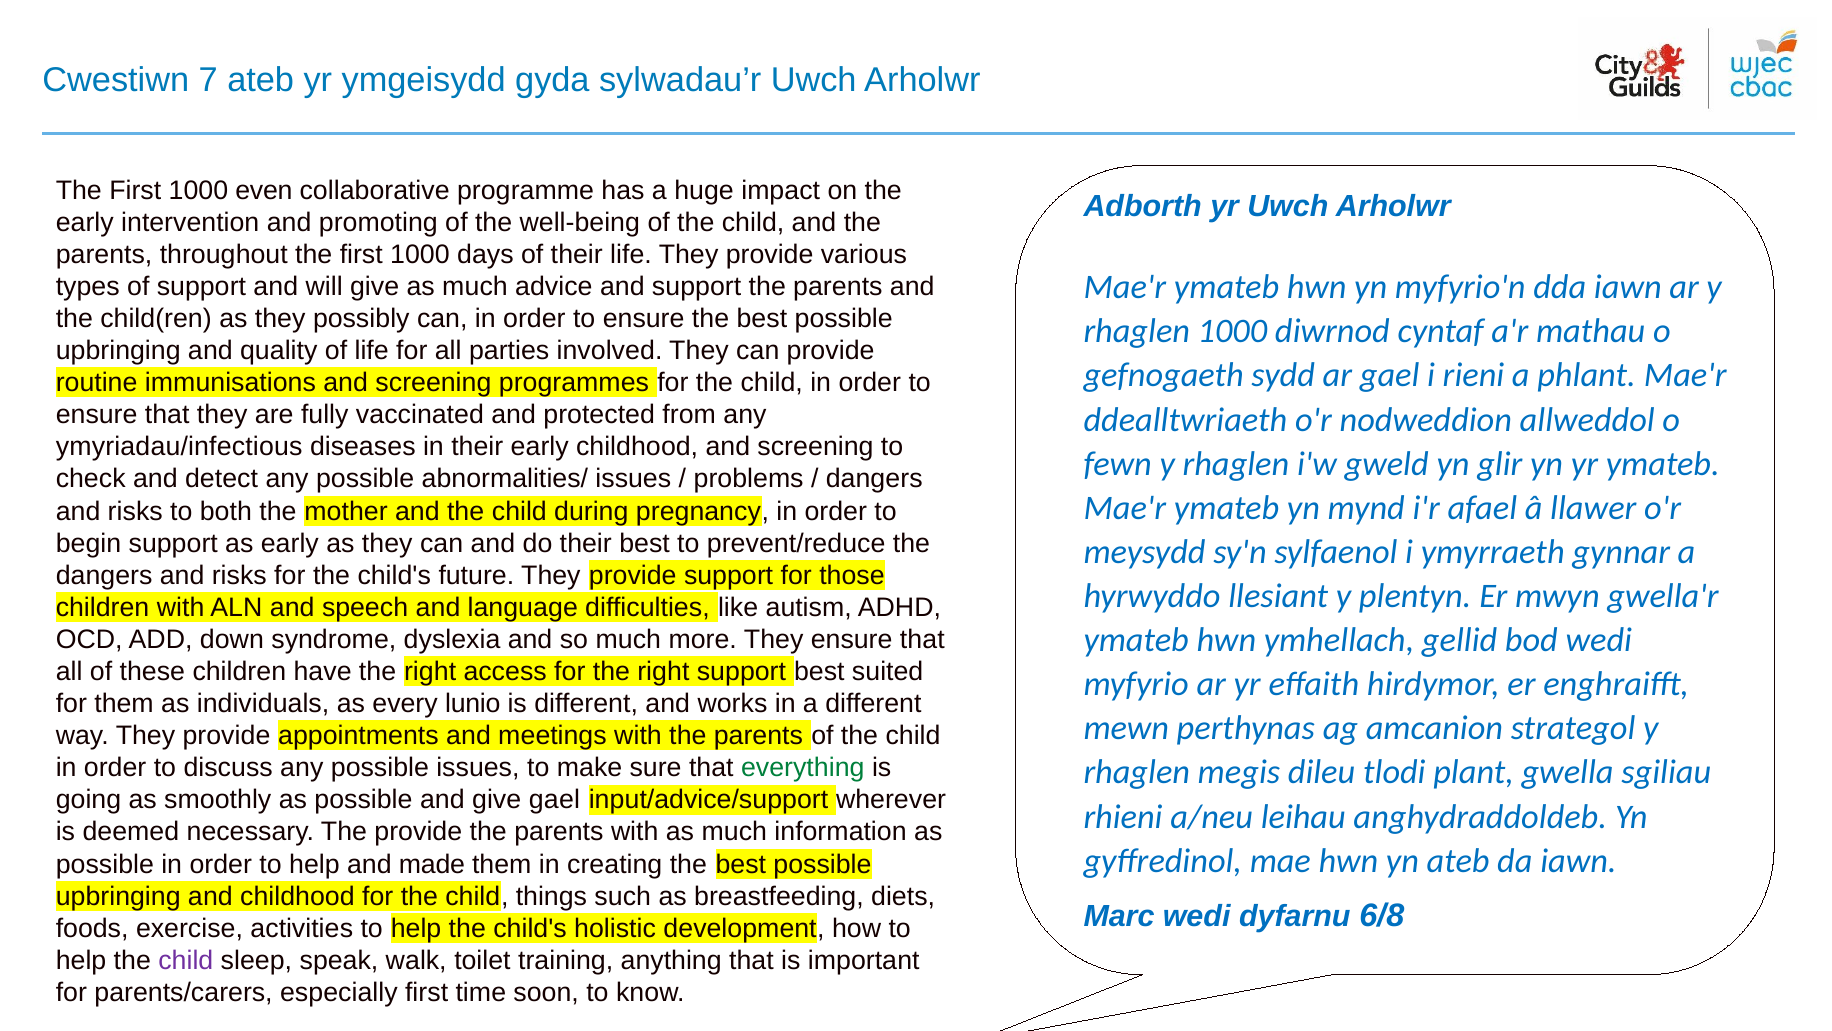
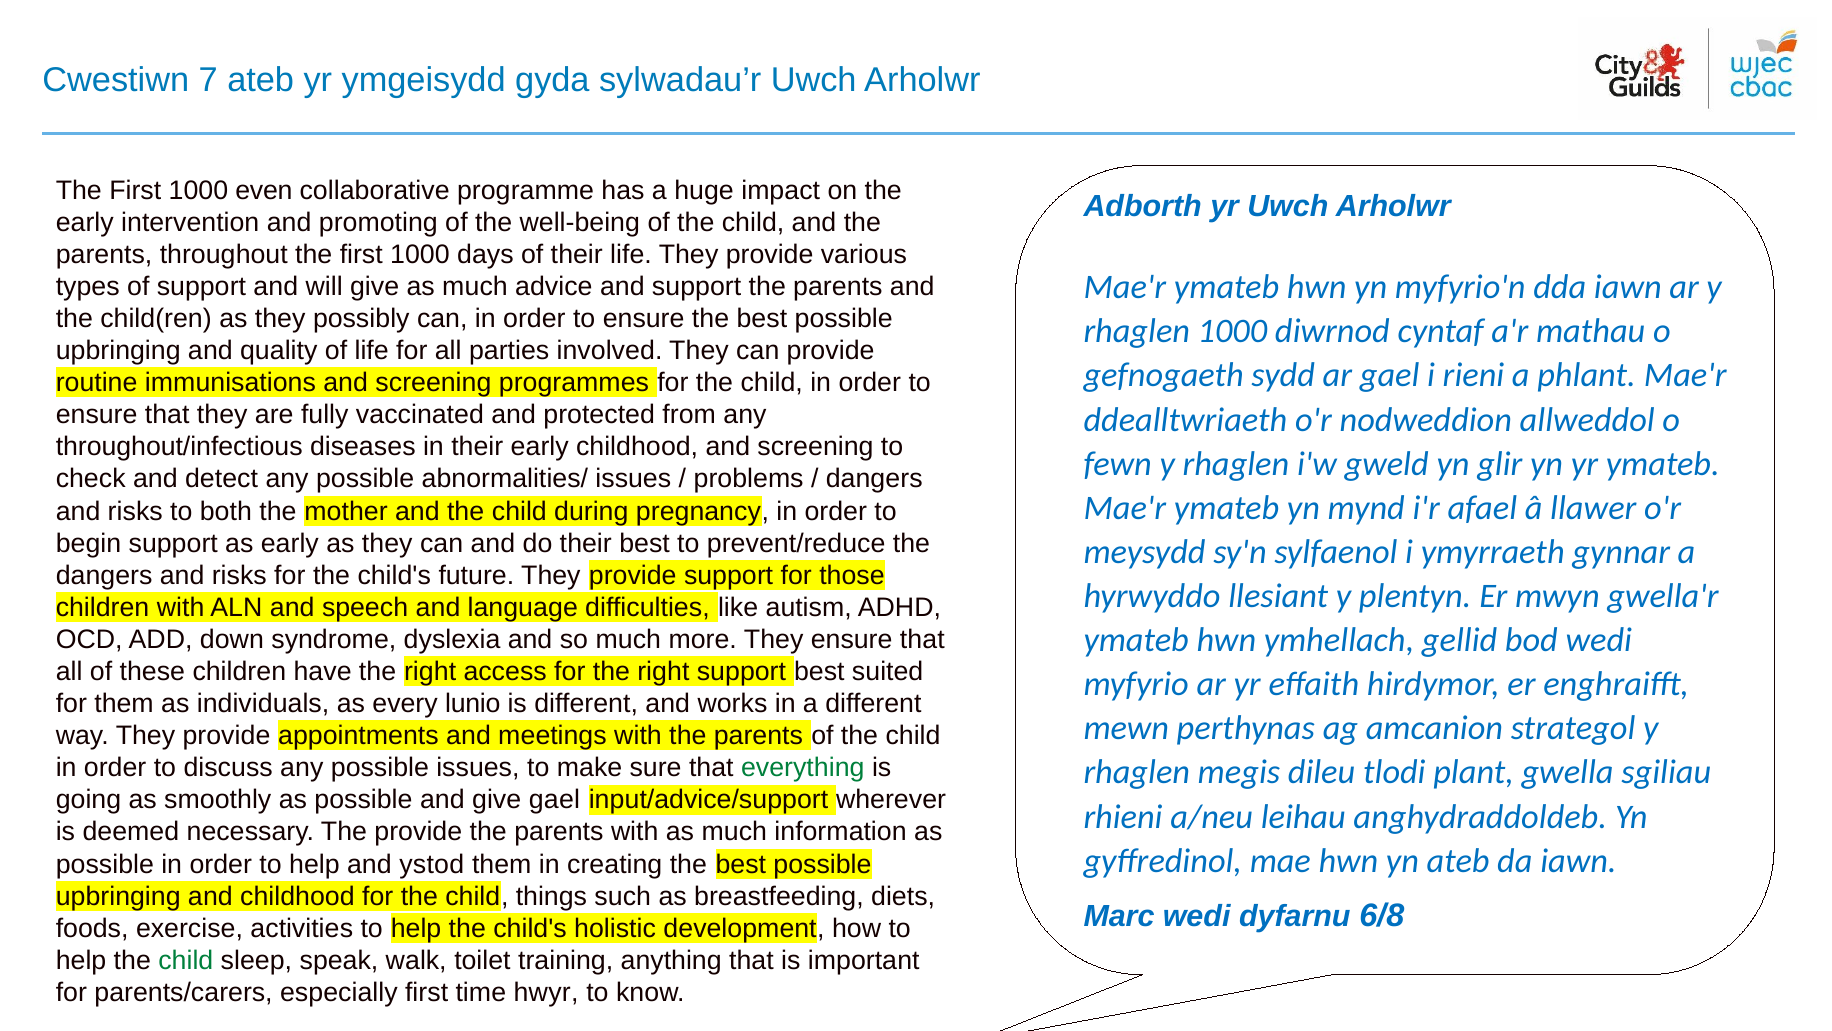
ymyriadau/infectious: ymyriadau/infectious -> throughout/infectious
made: made -> ystod
child at (186, 960) colour: purple -> green
soon: soon -> hwyr
